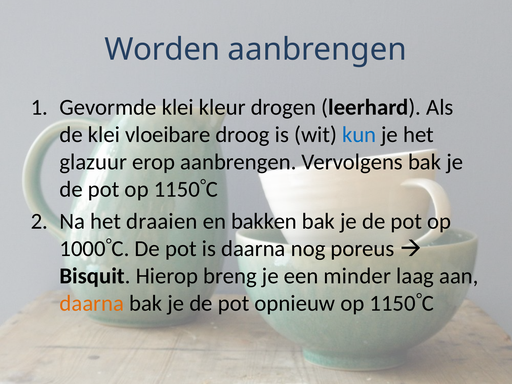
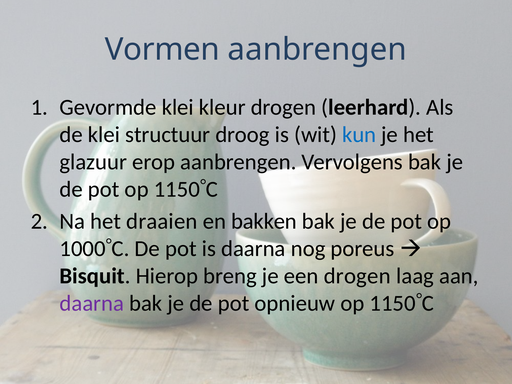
Worden: Worden -> Vormen
vloeibare: vloeibare -> structuur
een minder: minder -> drogen
daarna at (92, 303) colour: orange -> purple
